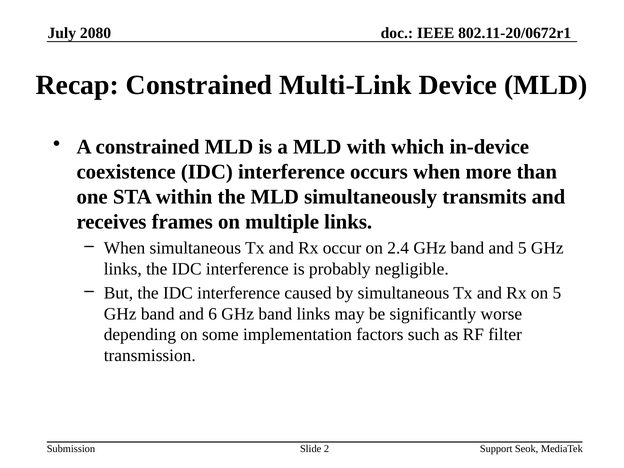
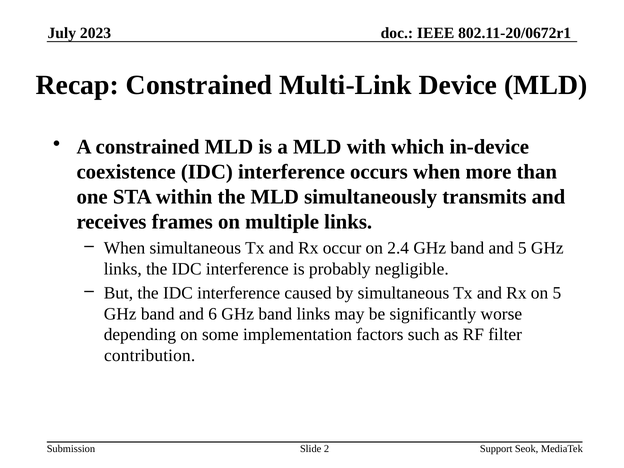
2080: 2080 -> 2023
transmission: transmission -> contribution
